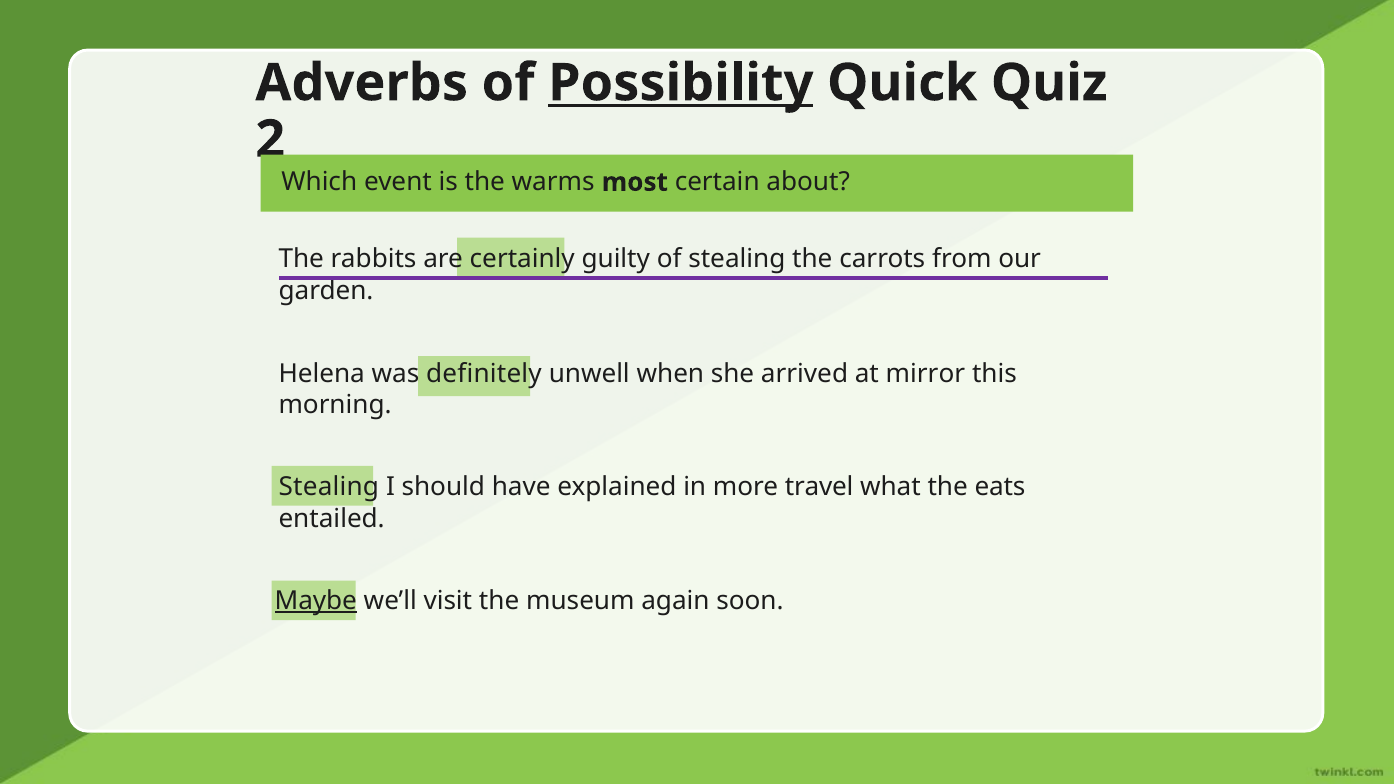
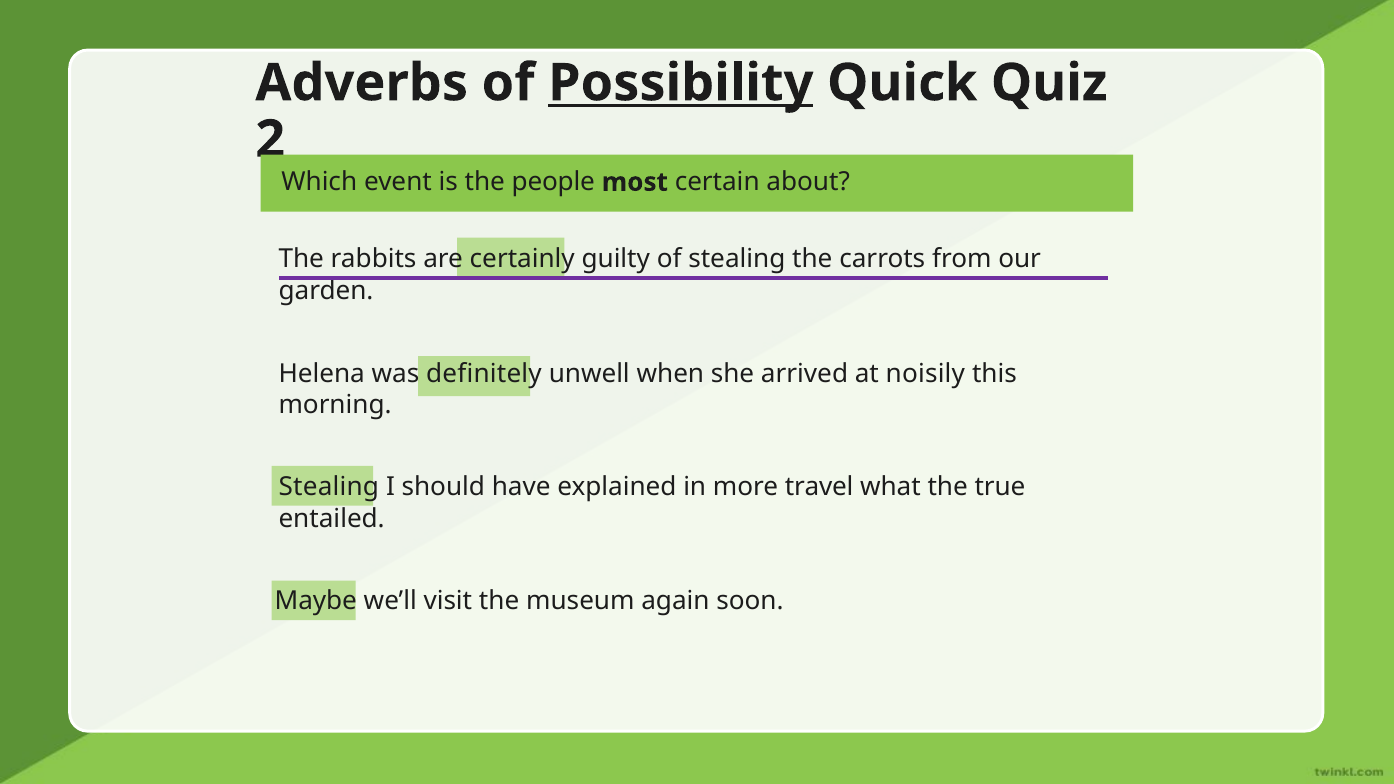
warms: warms -> people
mirror: mirror -> noisily
eats: eats -> true
Maybe underline: present -> none
